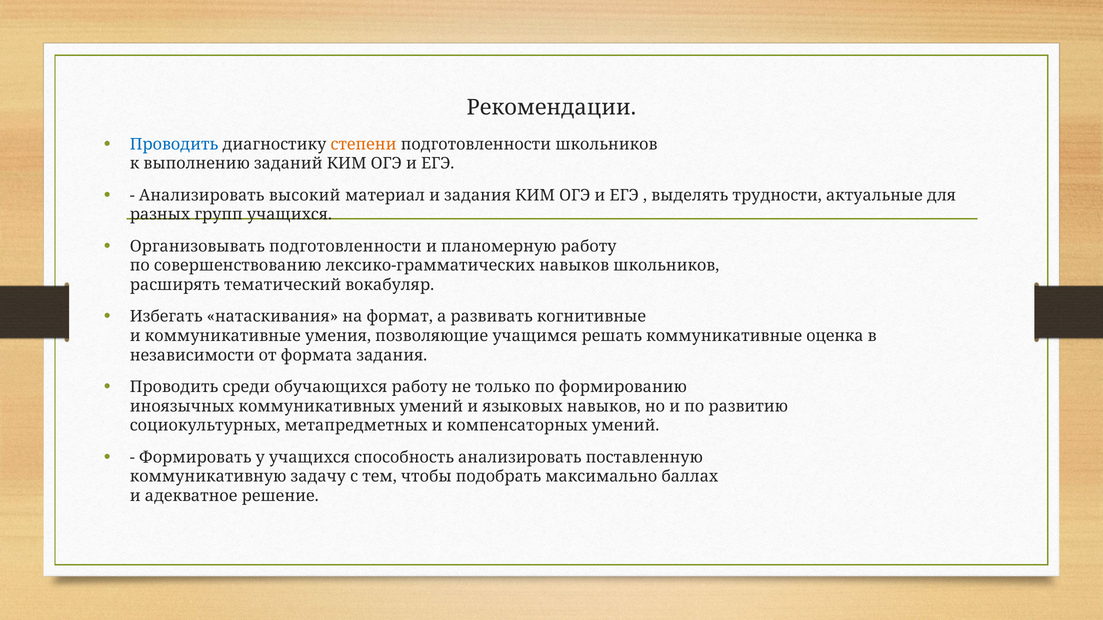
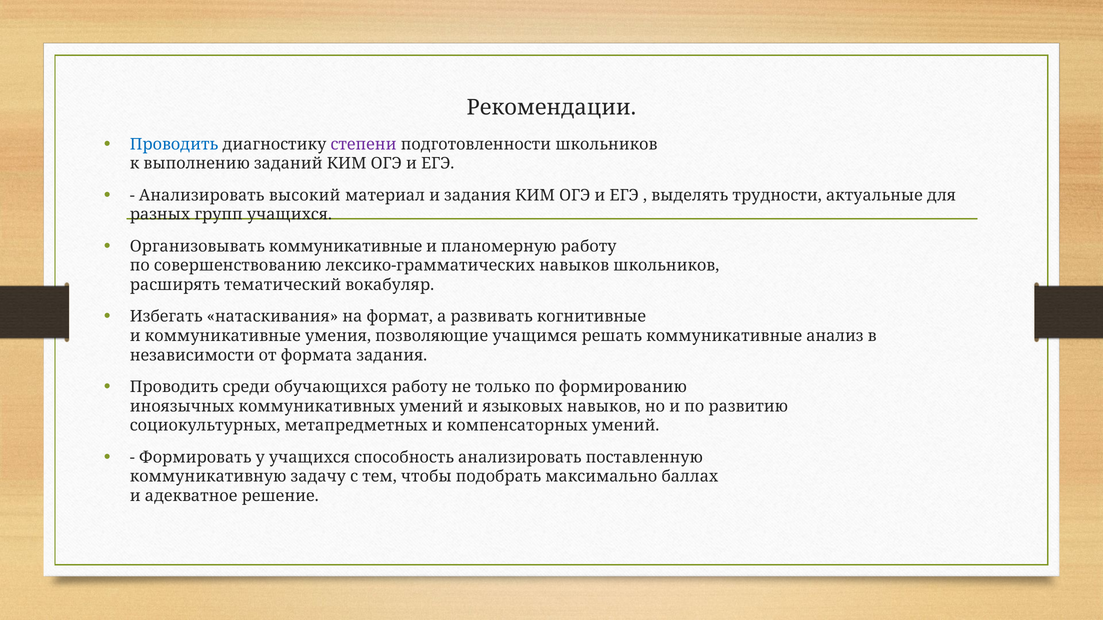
степени colour: orange -> purple
Организовывать подготовленности: подготовленности -> коммуникативные
оценка: оценка -> анализ
